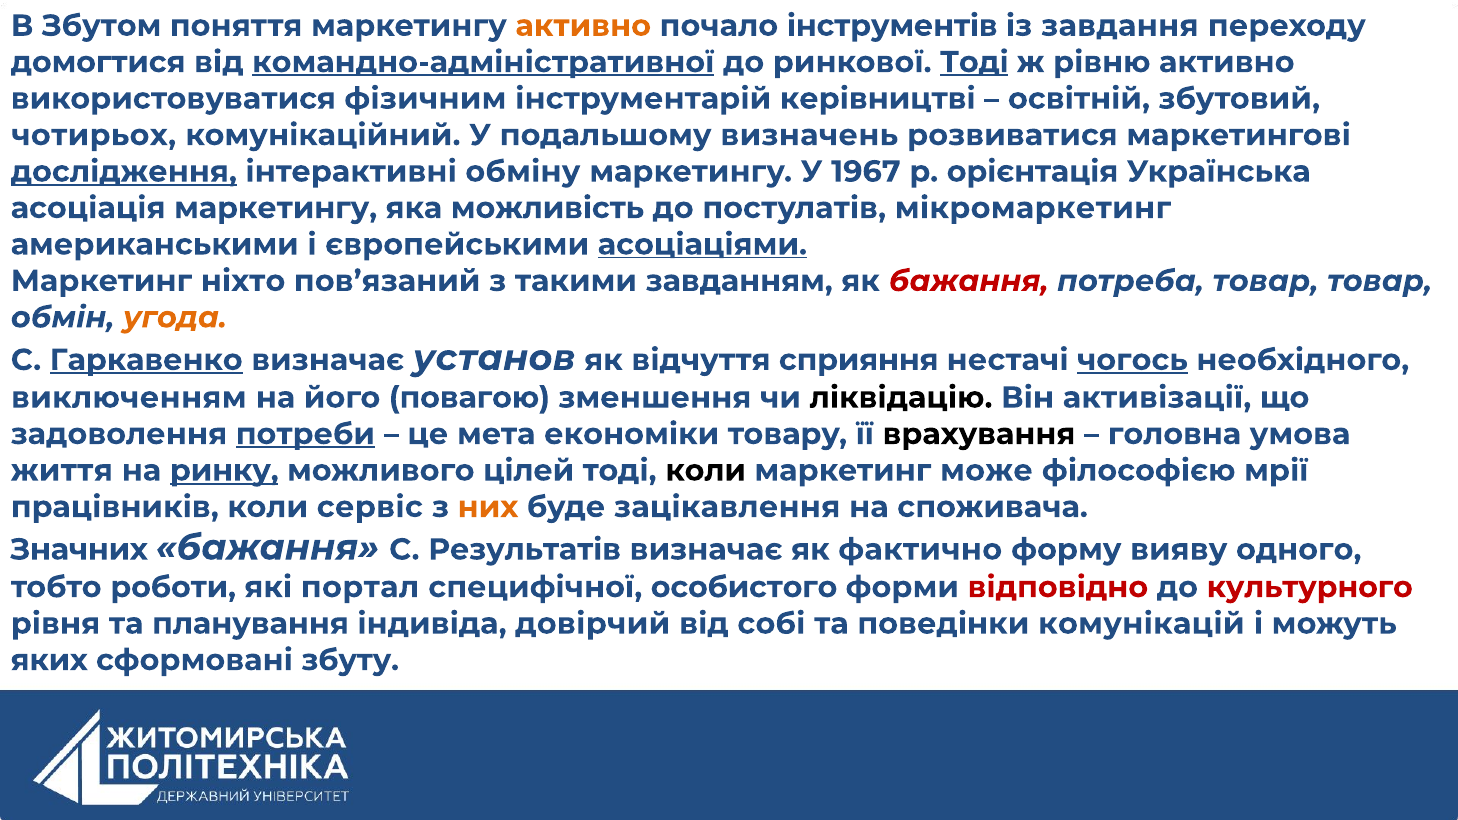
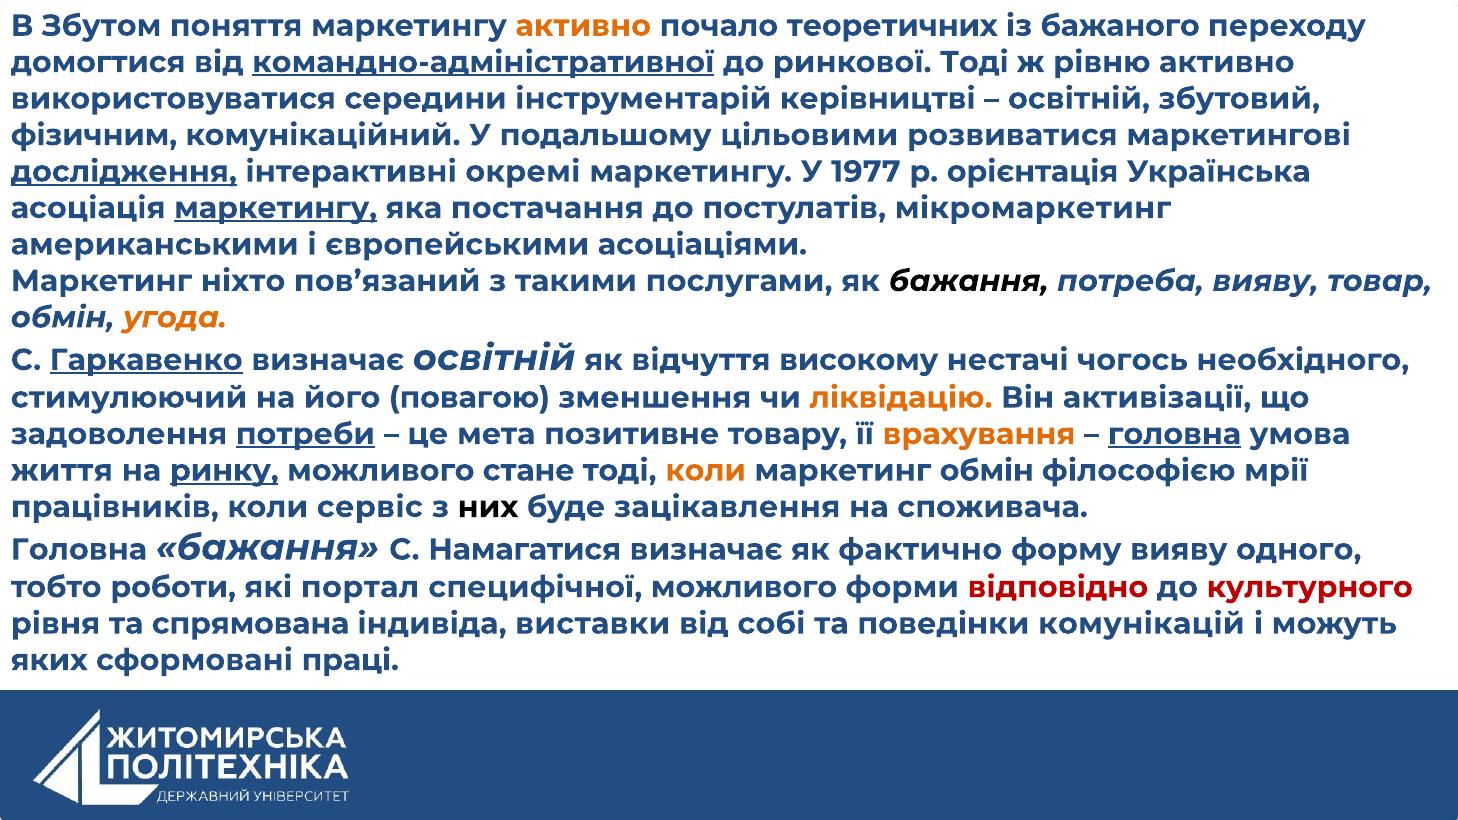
інструментів: інструментів -> теоретичних
завдання: завдання -> бажаного
Тоді at (974, 62) underline: present -> none
фізичним: фізичним -> середини
чотирьох: чотирьох -> фізичним
визначень: визначень -> цільовими
обміну: обміну -> окремі
1967: 1967 -> 1977
маркетингу at (276, 208) underline: none -> present
можливість: можливість -> постачання
асоціаціями underline: present -> none
завданням: завданням -> послугами
бажання at (969, 281) colour: red -> black
потреба товар: товар -> вияву
визначає установ: установ -> освітній
сприяння: сприяння -> високому
чогось underline: present -> none
виключенням: виключенням -> стимулюючий
ліквідацію colour: black -> orange
економіки: економіки -> позитивне
врахування colour: black -> orange
головна at (1175, 434) underline: none -> present
цілей: цілей -> стане
коли at (706, 471) colour: black -> orange
маркетинг може: може -> обмін
них colour: orange -> black
Значних at (79, 550): Значних -> Головна
Результатів: Результатів -> Намагатися
специфічної особистого: особистого -> можливого
планування: планування -> спрямована
довірчий: довірчий -> виставки
збуту: збуту -> праці
